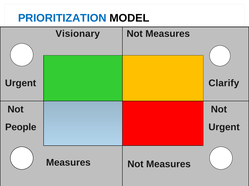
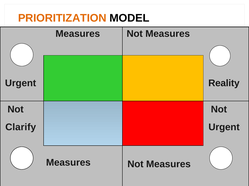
PRIORITIZATION colour: blue -> orange
Visionary at (78, 34): Visionary -> Measures
Clarify: Clarify -> Reality
People: People -> Clarify
